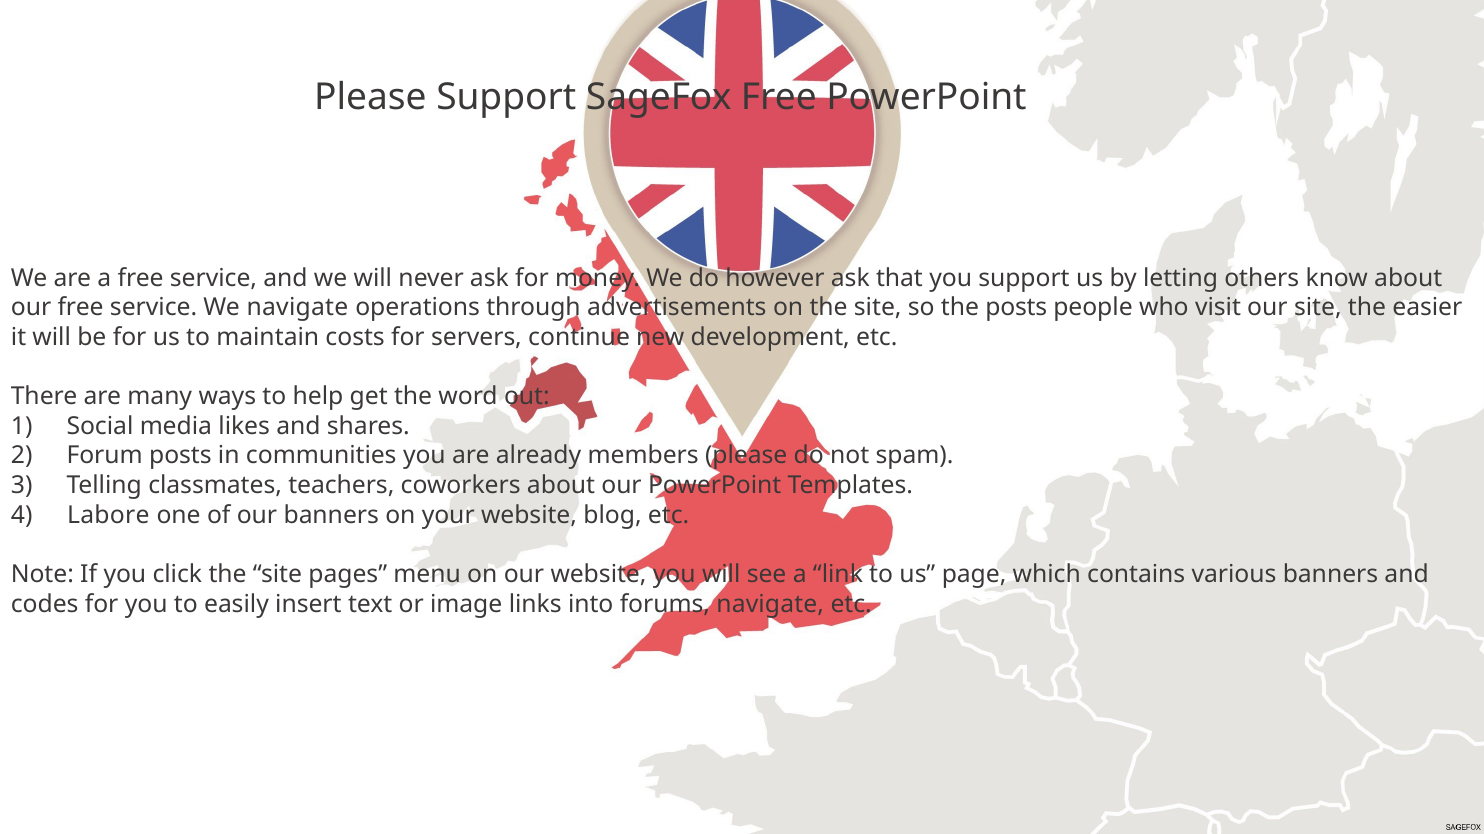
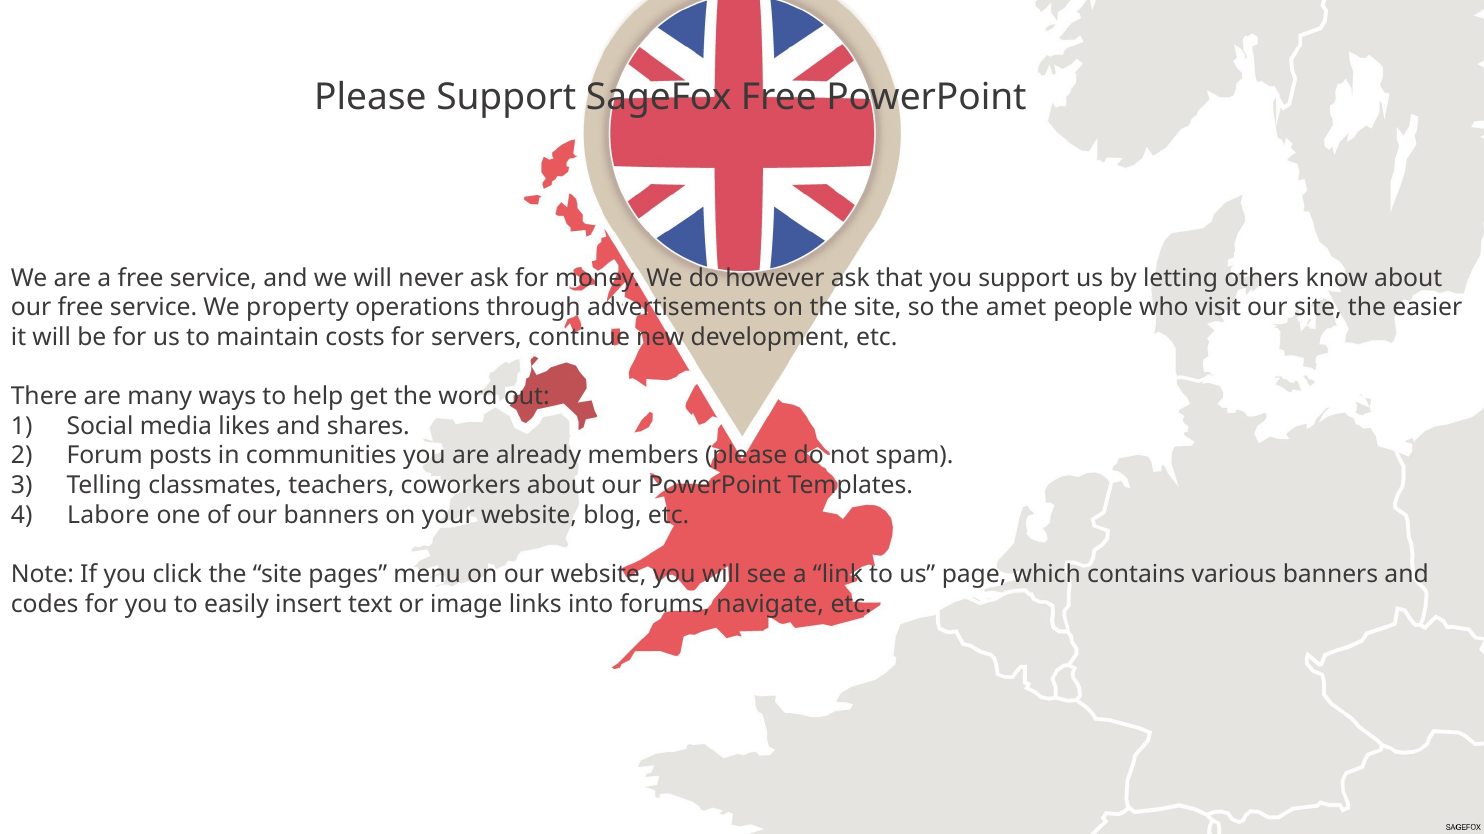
We navigate: navigate -> property
the posts: posts -> amet
